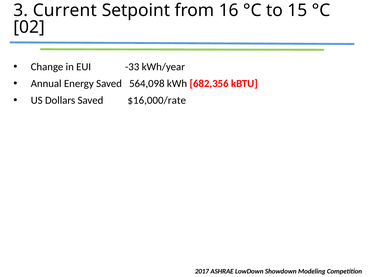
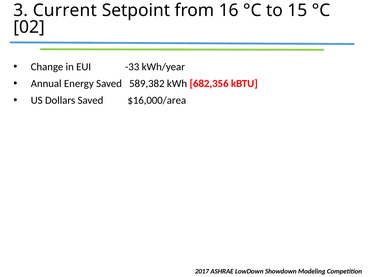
564,098: 564,098 -> 589,382
$16,000/rate: $16,000/rate -> $16,000/area
